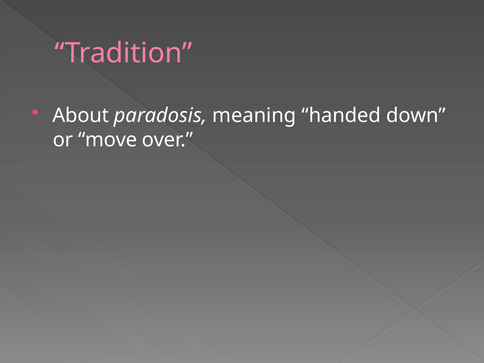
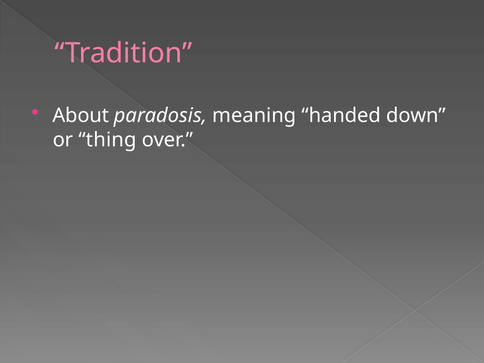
move: move -> thing
